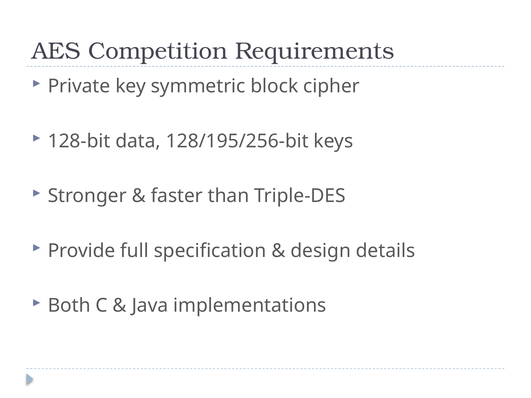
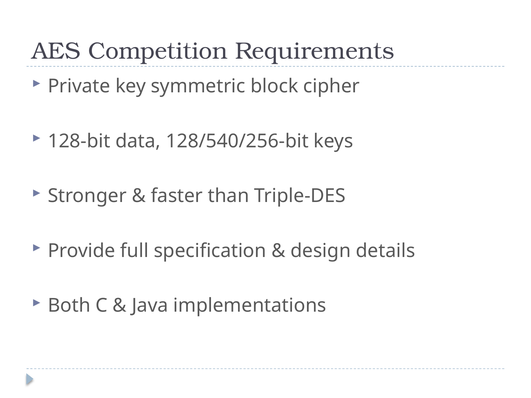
128/195/256-bit: 128/195/256-bit -> 128/540/256-bit
